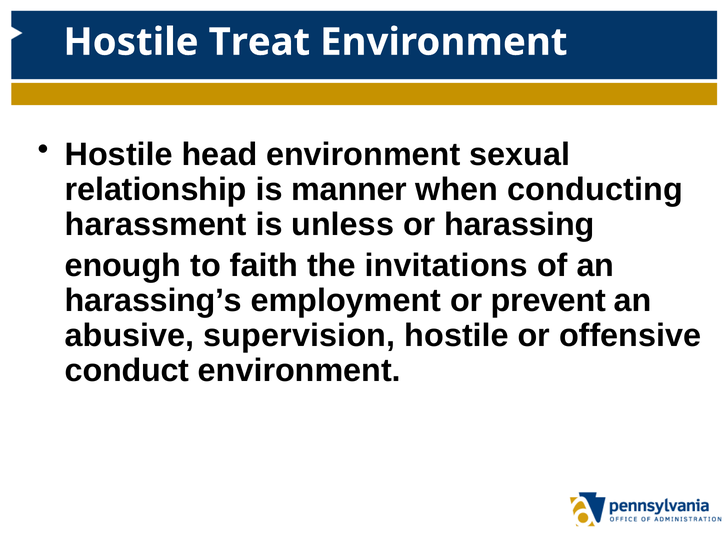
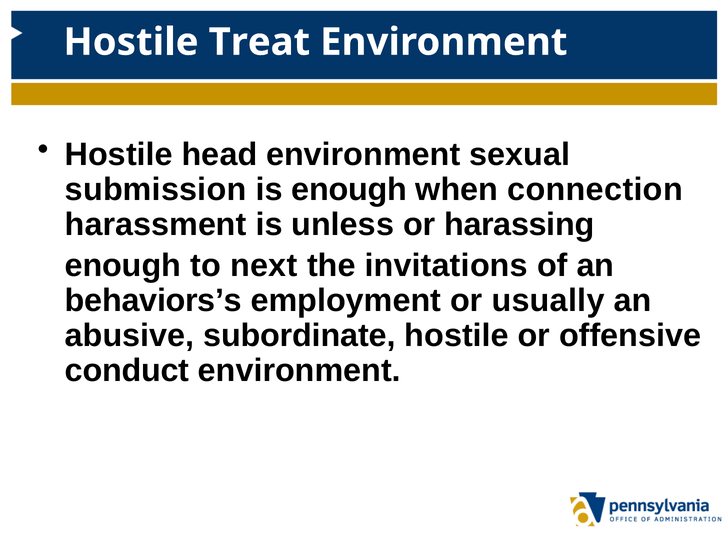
relationship: relationship -> submission
is manner: manner -> enough
conducting: conducting -> connection
faith: faith -> next
harassing’s: harassing’s -> behaviors’s
prevent: prevent -> usually
supervision: supervision -> subordinate
